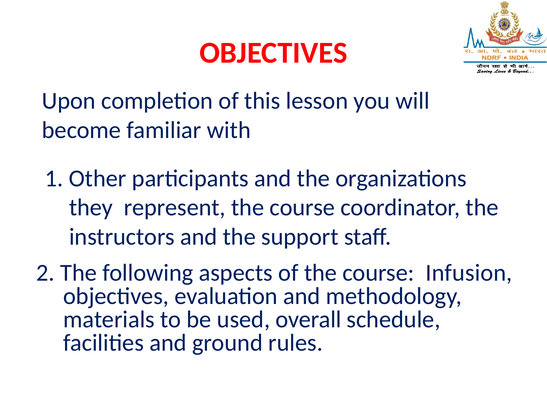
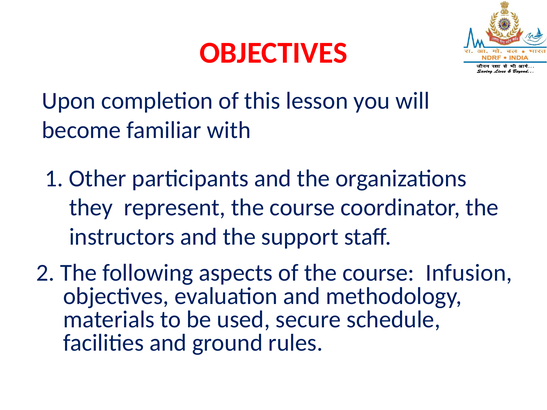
overall: overall -> secure
